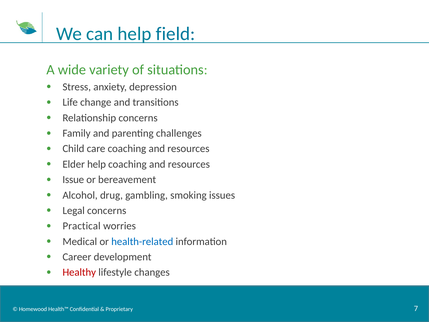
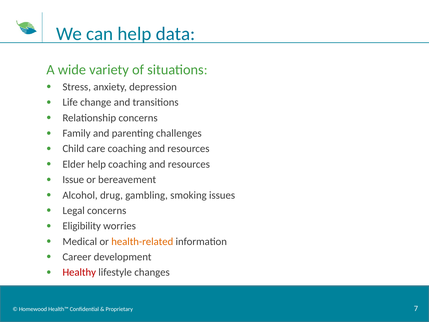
field: field -> data
Practical: Practical -> Eligibility
health-related colour: blue -> orange
